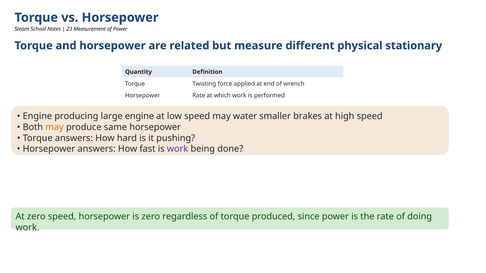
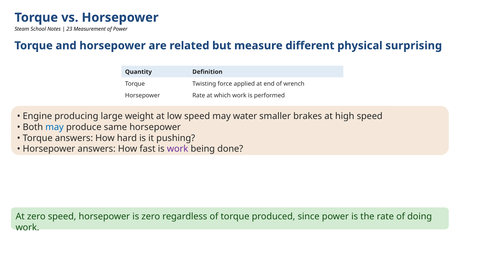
stationary: stationary -> surprising
large engine: engine -> weight
may at (55, 127) colour: orange -> blue
